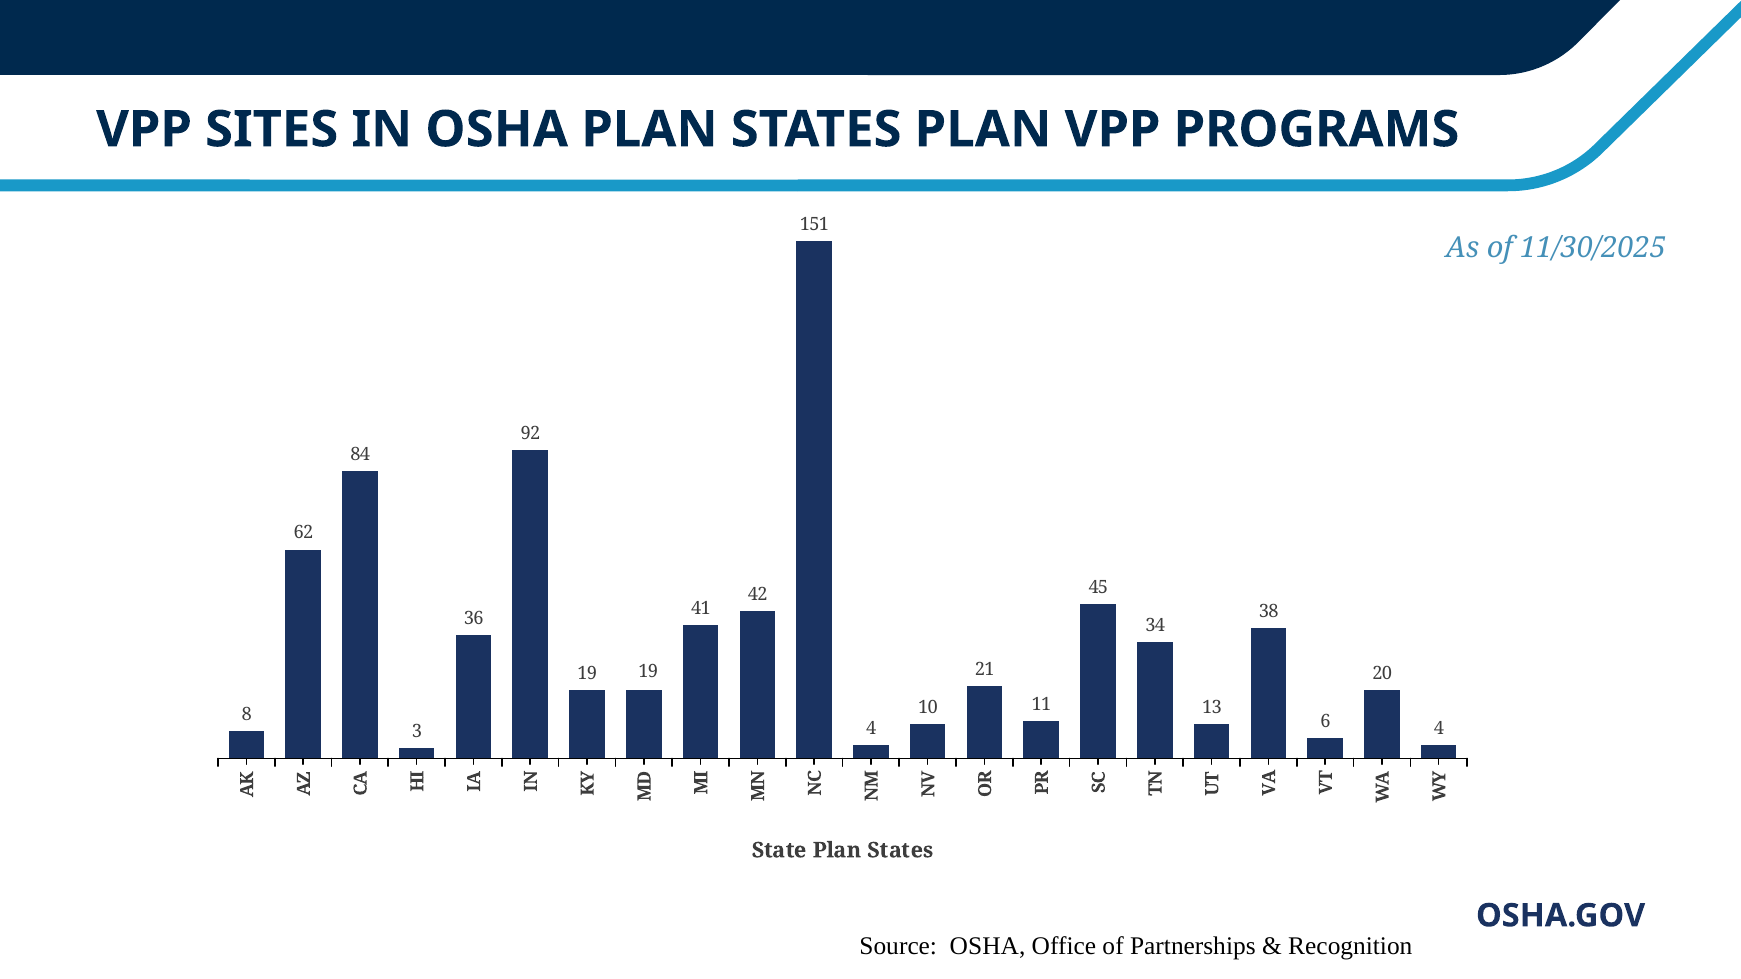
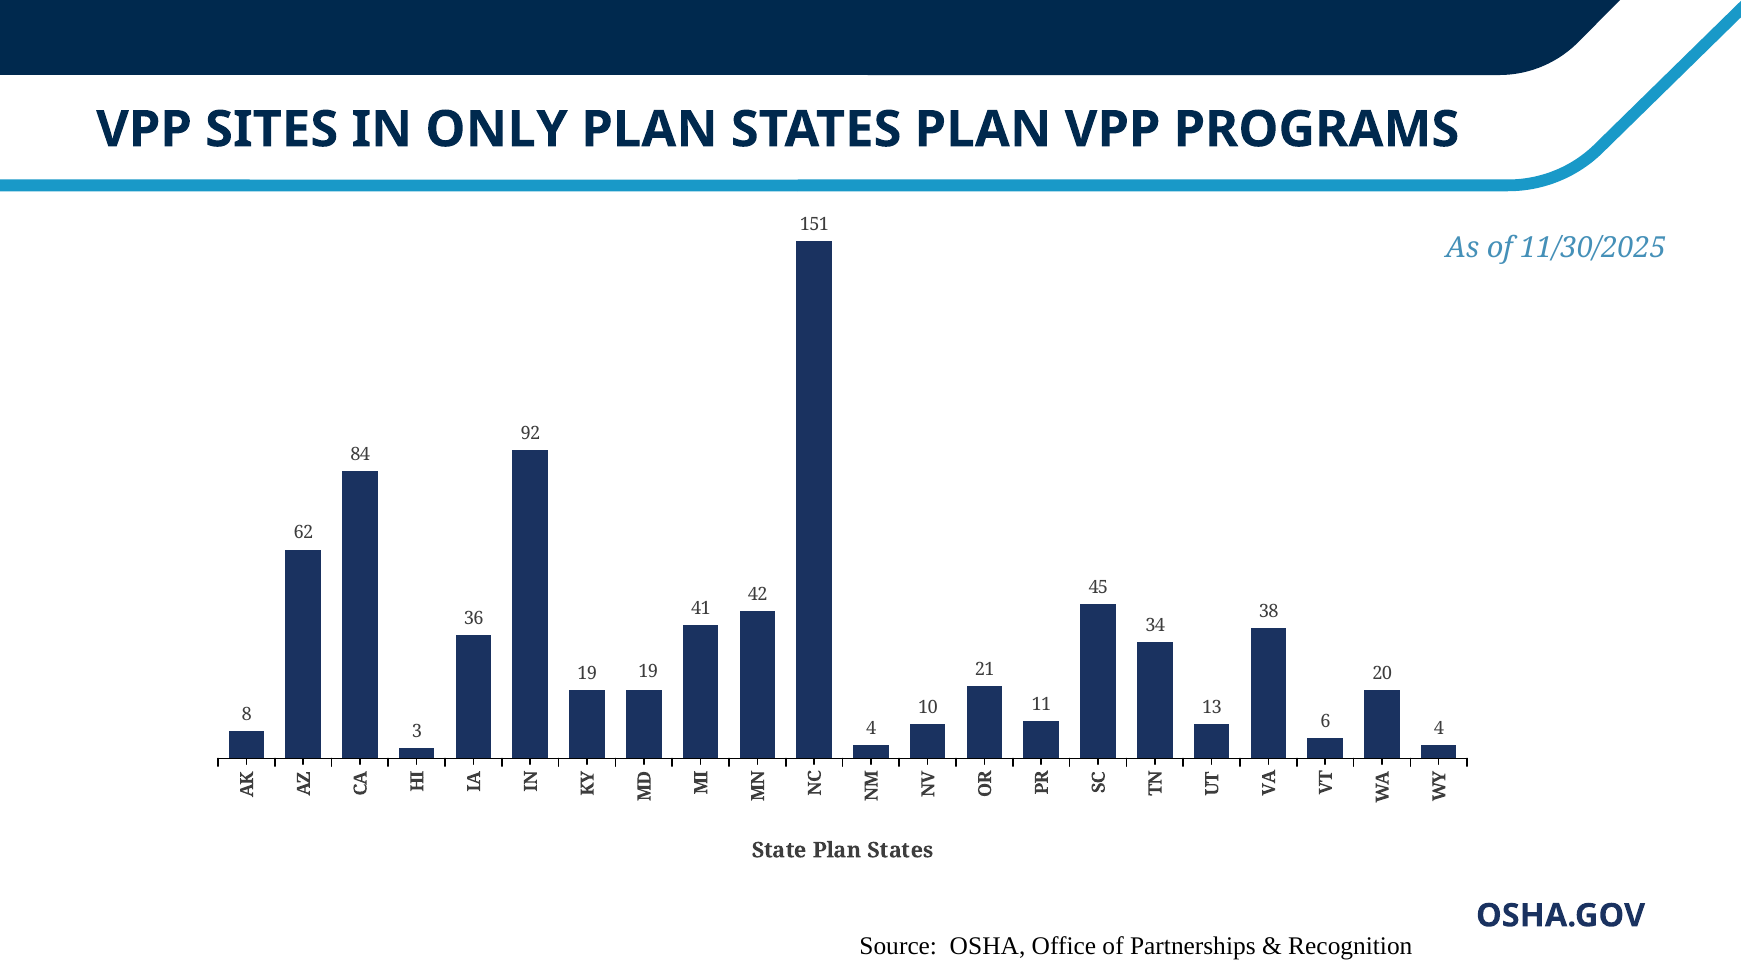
IN OSHA: OSHA -> ONLY
